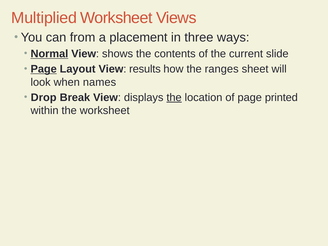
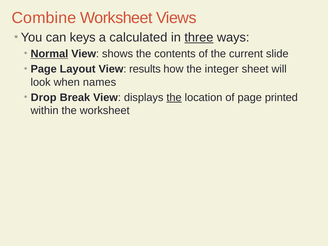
Multiplied: Multiplied -> Combine
from: from -> keys
placement: placement -> calculated
three underline: none -> present
Page at (44, 69) underline: present -> none
ranges: ranges -> integer
